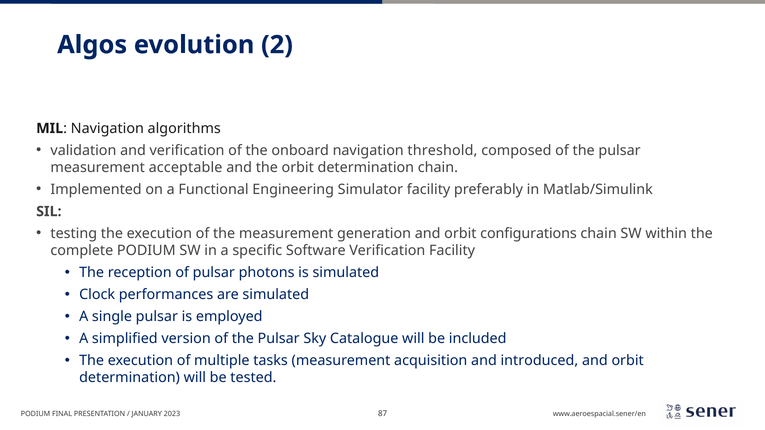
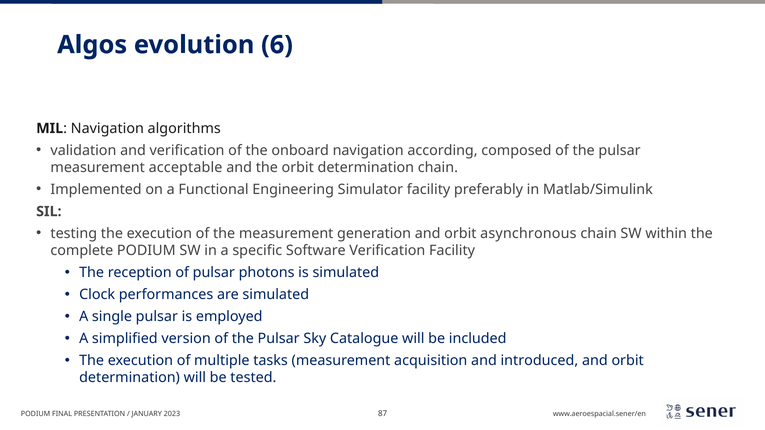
2: 2 -> 6
threshold: threshold -> according
configurations: configurations -> asynchronous
